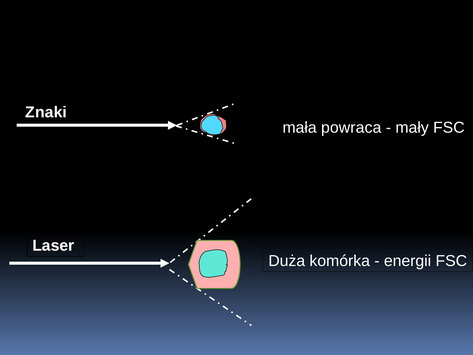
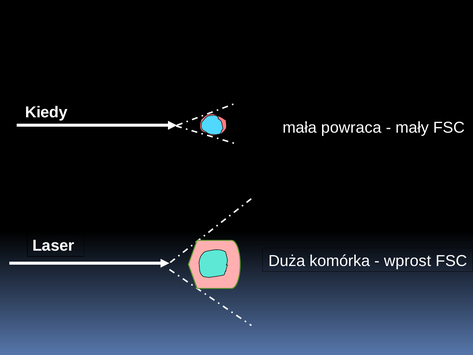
Znaki: Znaki -> Kiedy
energii: energii -> wprost
